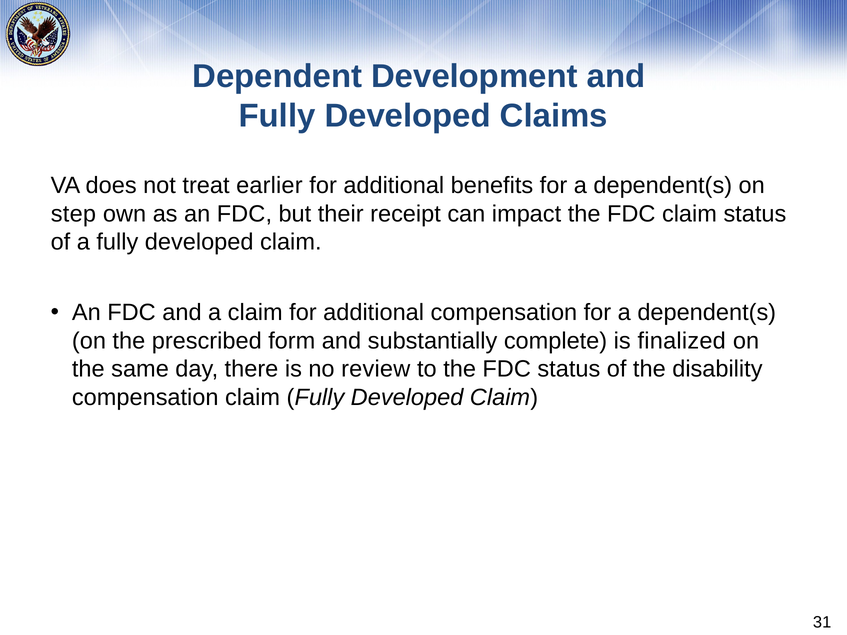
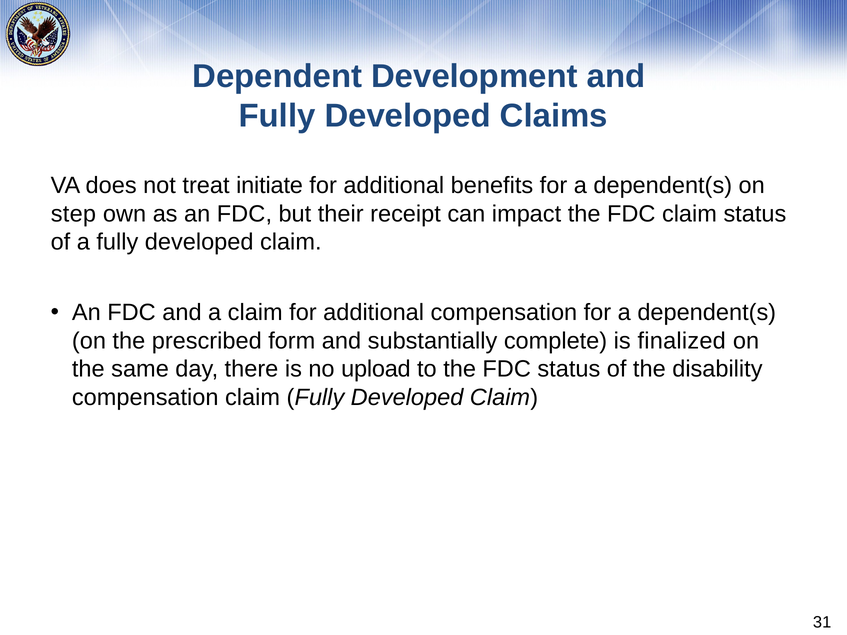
earlier: earlier -> initiate
review: review -> upload
